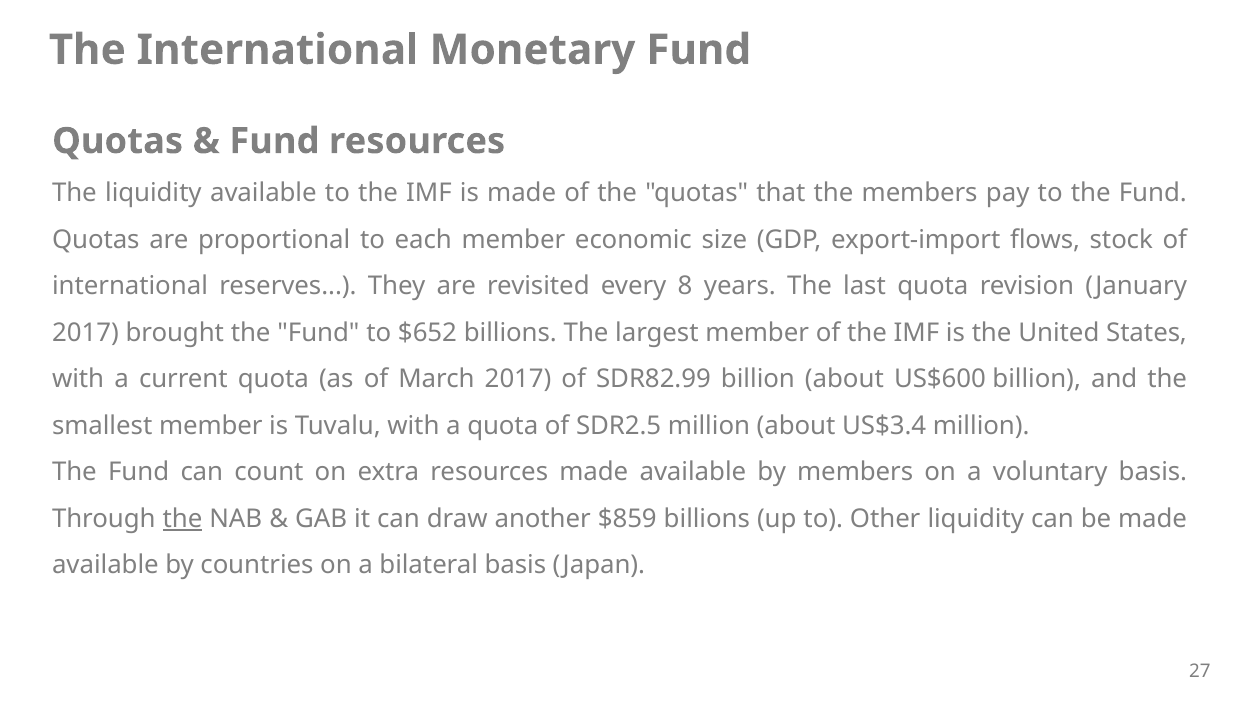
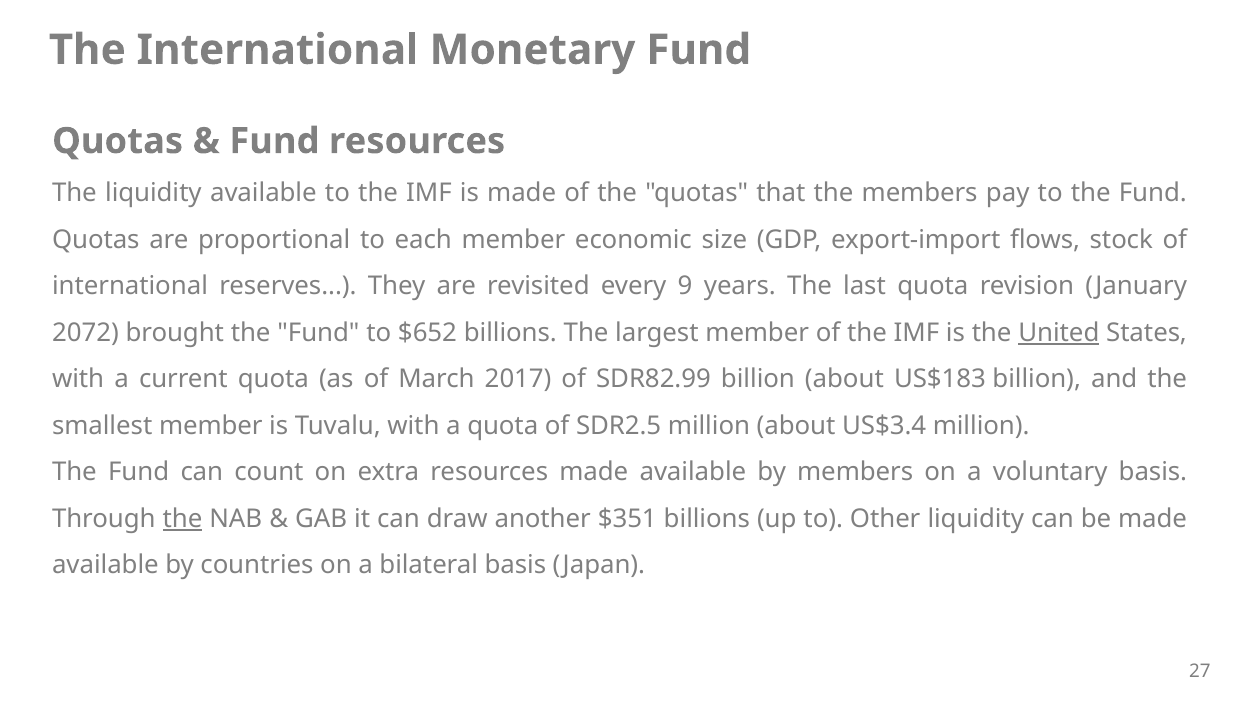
8: 8 -> 9
2017 at (85, 333): 2017 -> 2072
United underline: none -> present
US$600: US$600 -> US$183
$859: $859 -> $351
